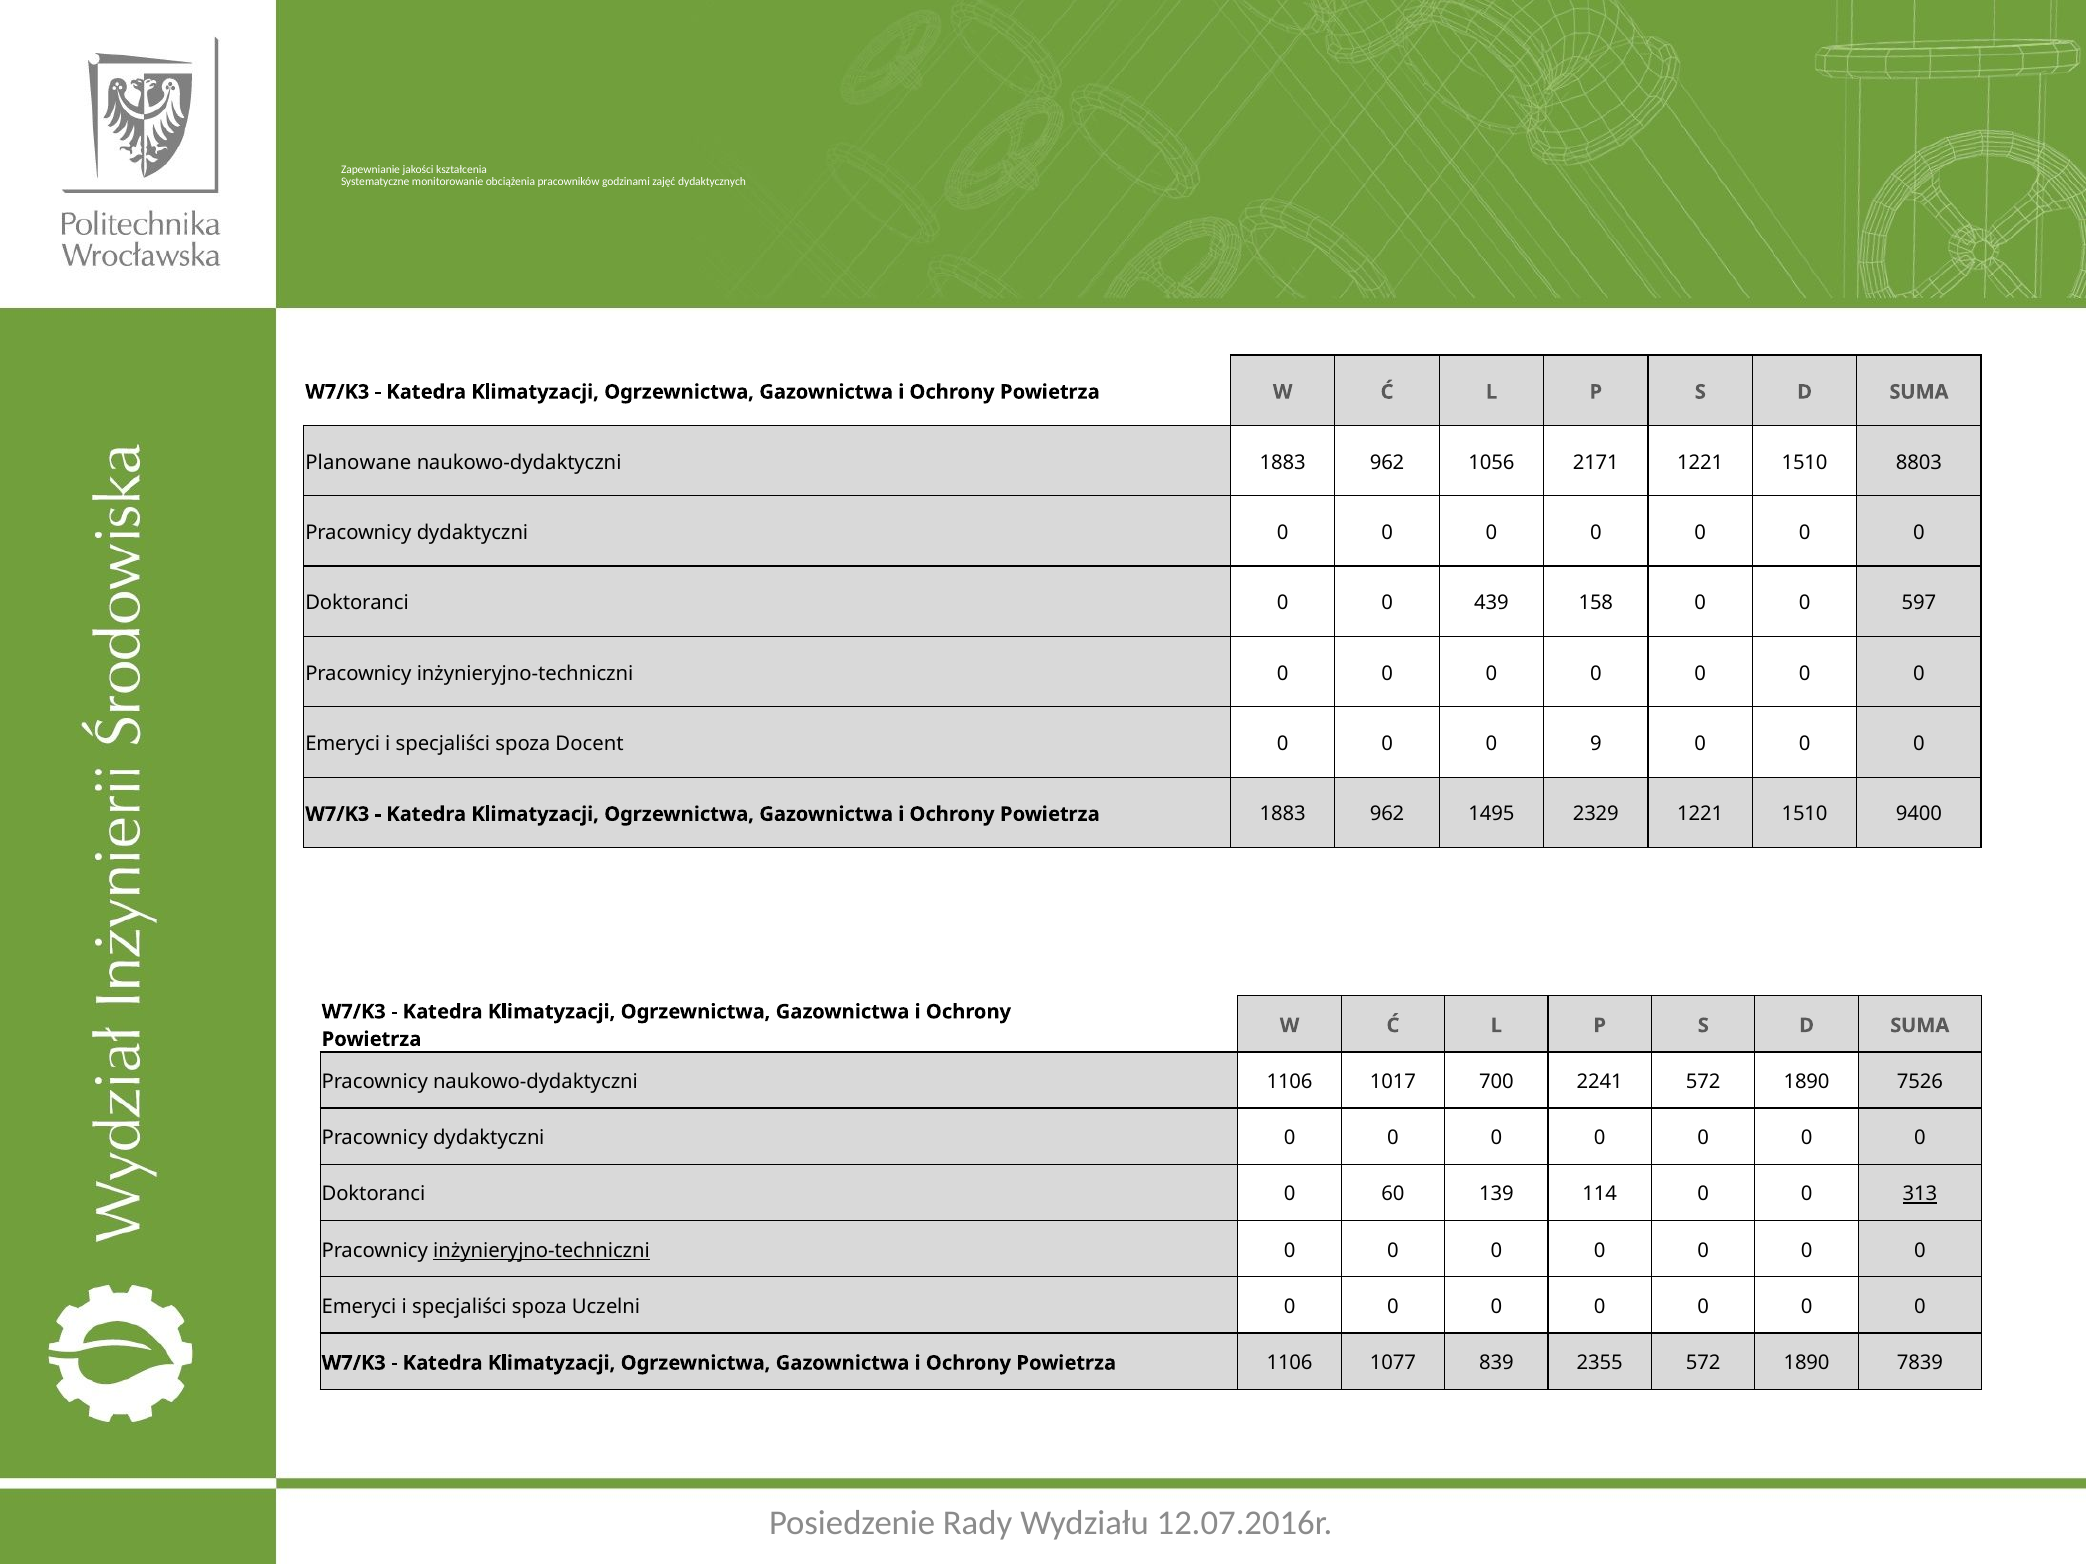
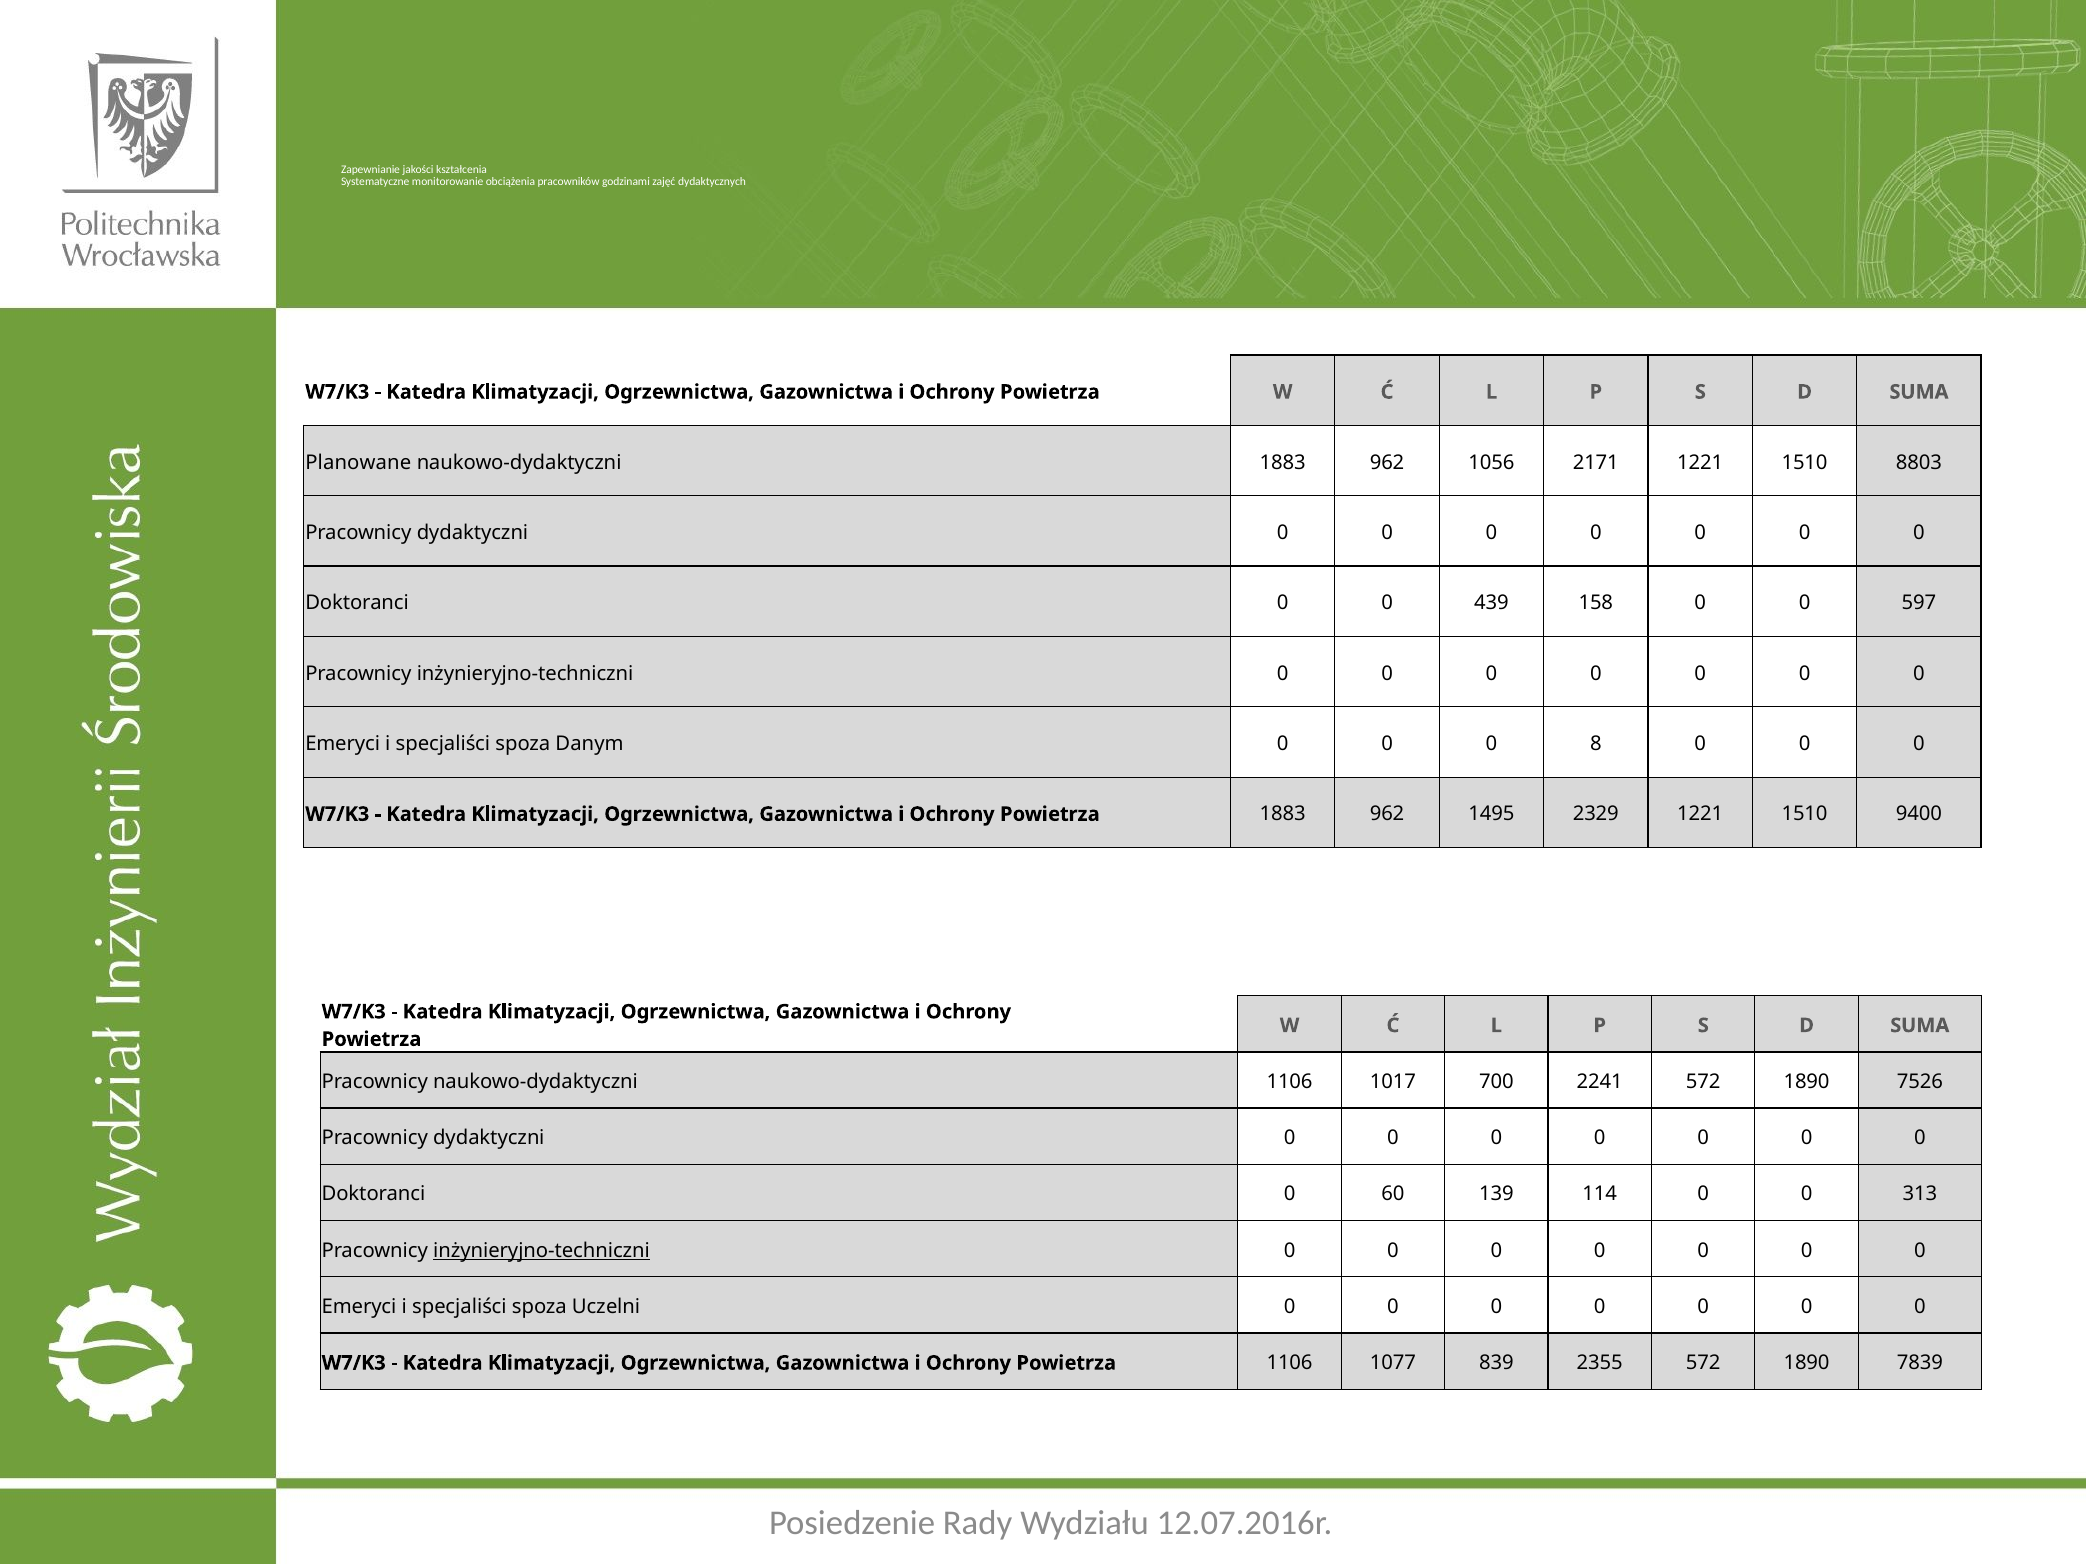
Docent: Docent -> Danym
9: 9 -> 8
313 underline: present -> none
